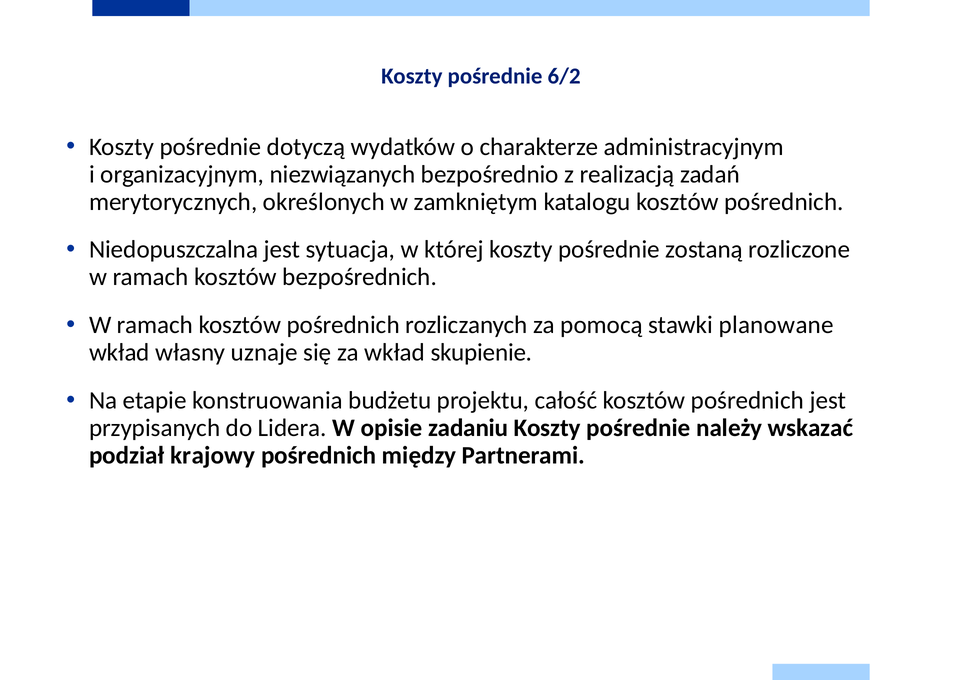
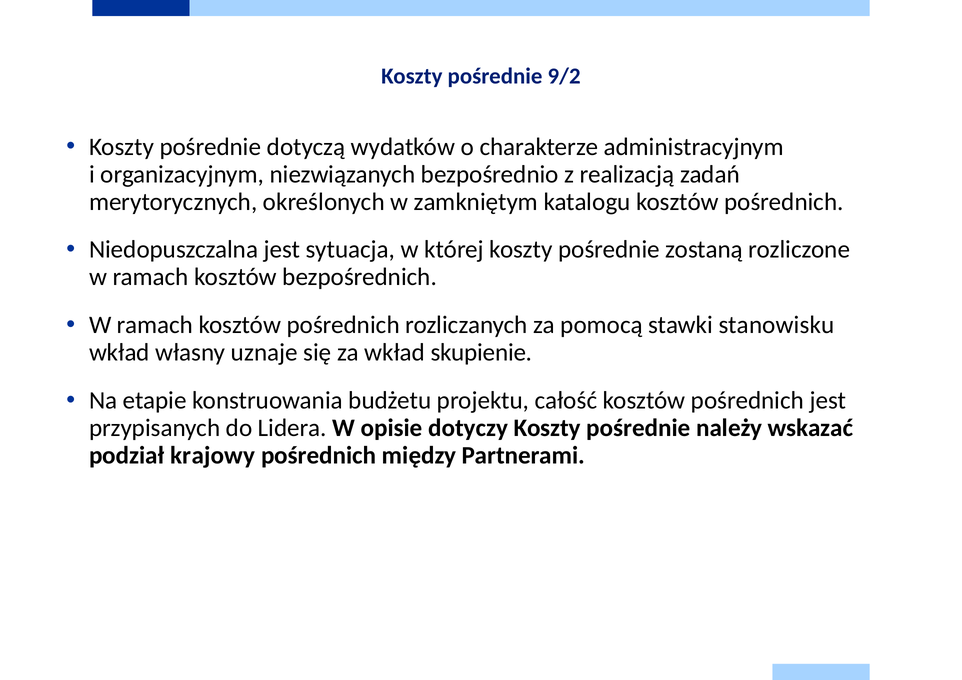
6/2: 6/2 -> 9/2
planowane: planowane -> stanowisku
zadaniu: zadaniu -> dotyczy
